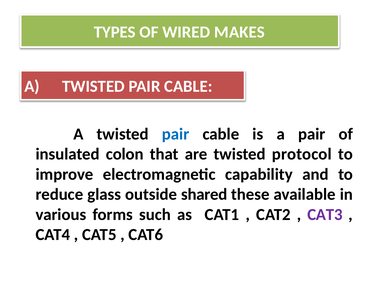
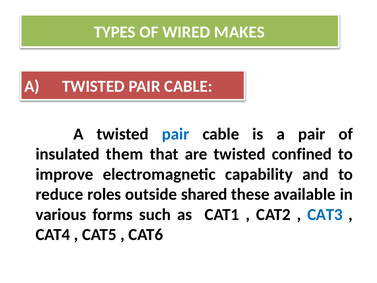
colon: colon -> them
protocol: protocol -> confined
glass: glass -> roles
CAT3 colour: purple -> blue
